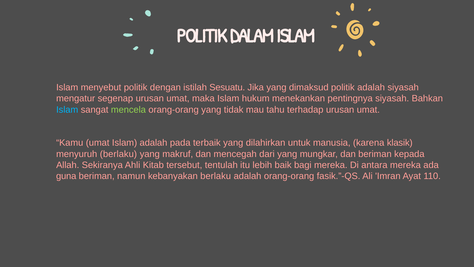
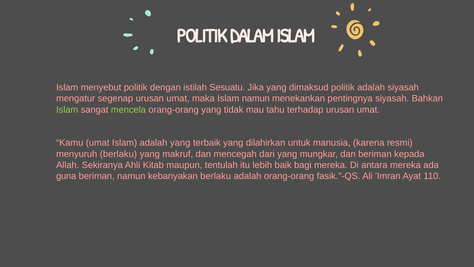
Islam hukum: hukum -> namun
Islam at (67, 110) colour: light blue -> light green
adalah pada: pada -> yang
klasik: klasik -> resmi
tersebut: tersebut -> maupun
